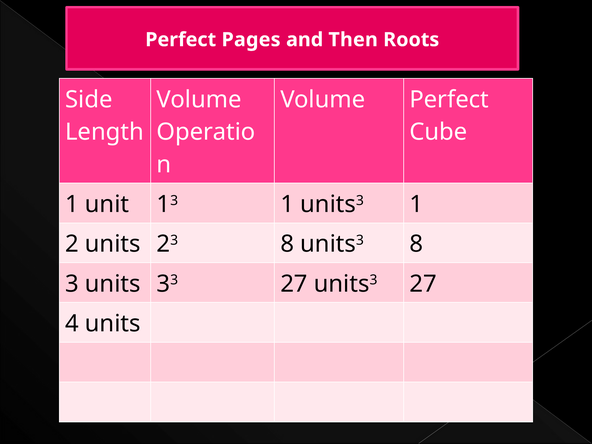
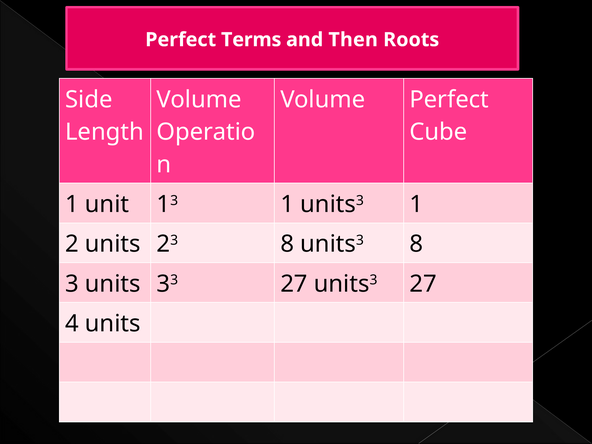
Pages: Pages -> Terms
